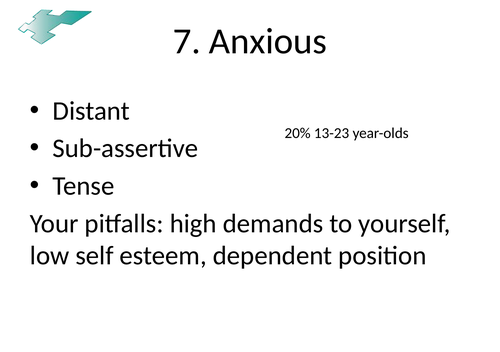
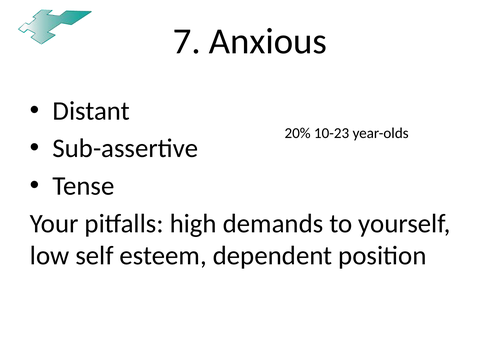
13-23: 13-23 -> 10-23
